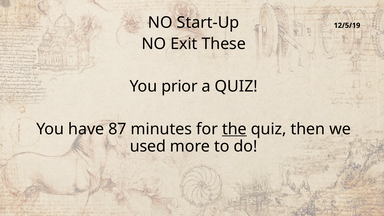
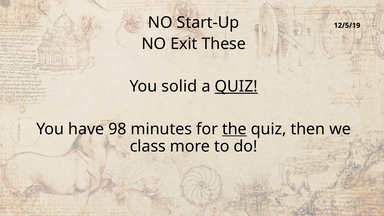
prior: prior -> solid
QUIZ at (236, 86) underline: none -> present
87: 87 -> 98
used: used -> class
